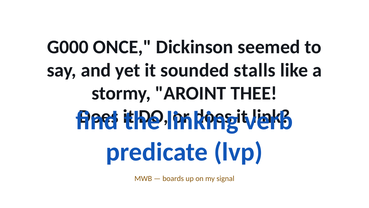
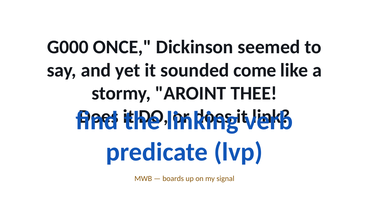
stalls: stalls -> come
